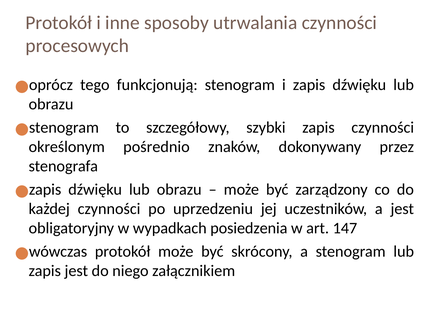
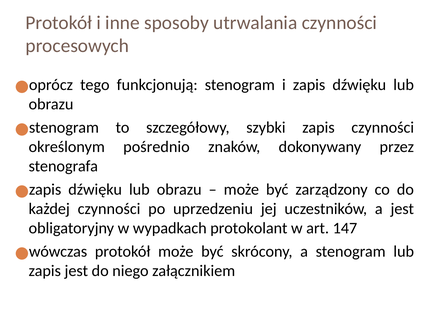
posiedzenia: posiedzenia -> protokolant
